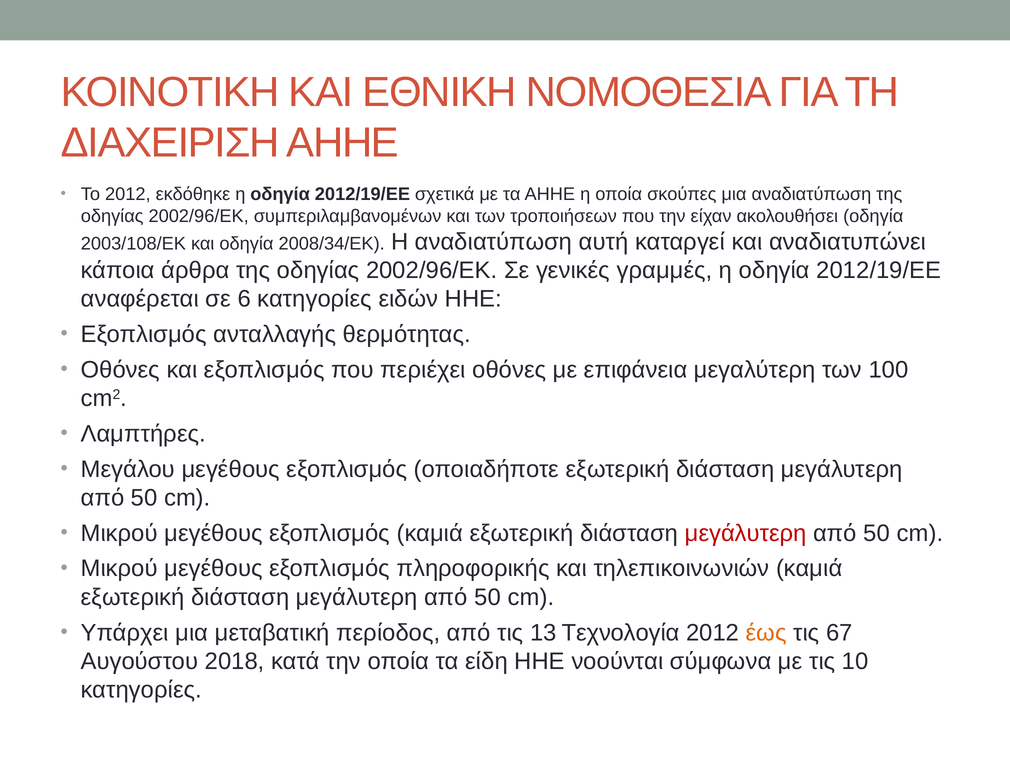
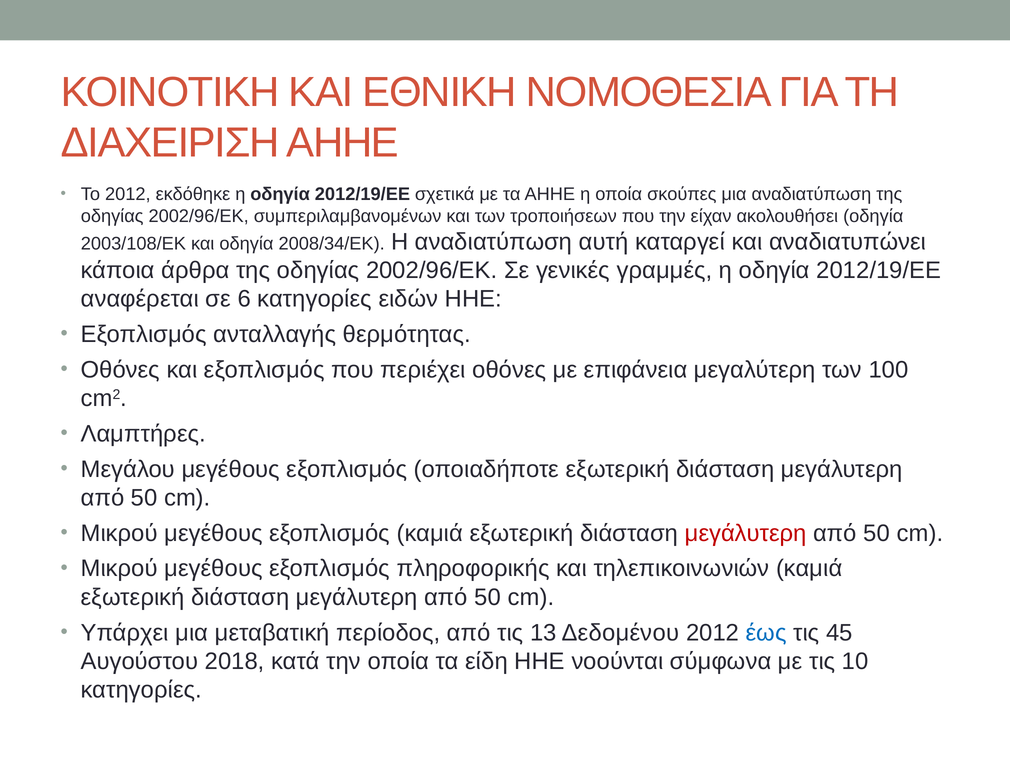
Τεχνολογία: Τεχνολογία -> Δεδομένου
έως colour: orange -> blue
67: 67 -> 45
